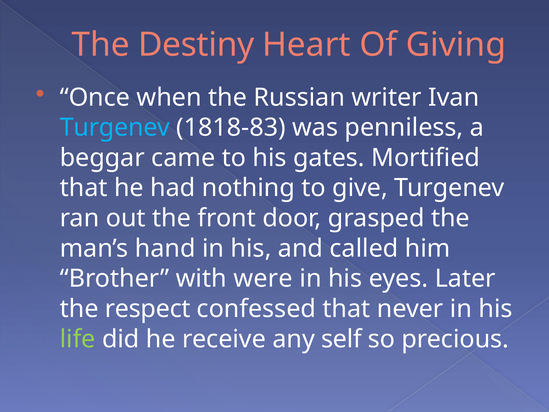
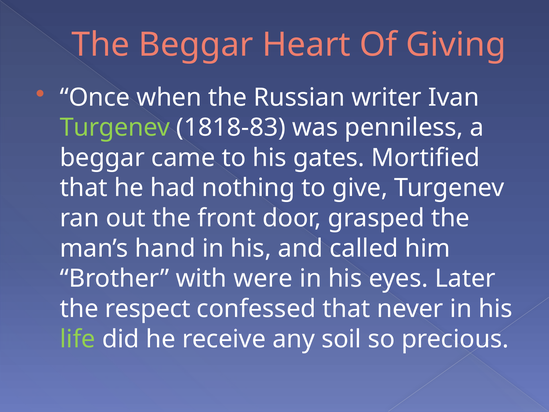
The Destiny: Destiny -> Beggar
Turgenev at (115, 128) colour: light blue -> light green
self: self -> soil
